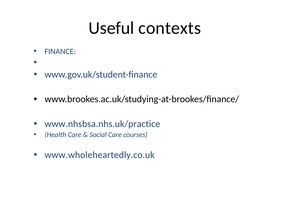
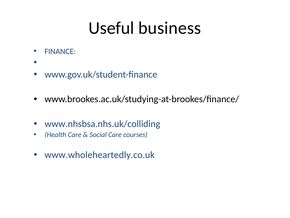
contexts: contexts -> business
www.nhsbsa.nhs.uk/practice: www.nhsbsa.nhs.uk/practice -> www.nhsbsa.nhs.uk/colliding
